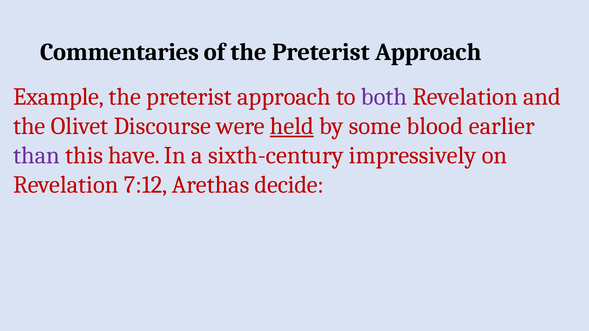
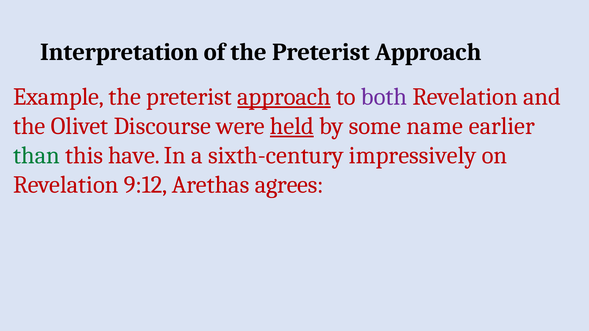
Commentaries: Commentaries -> Interpretation
approach at (284, 97) underline: none -> present
blood: blood -> name
than colour: purple -> green
7:12: 7:12 -> 9:12
decide: decide -> agrees
